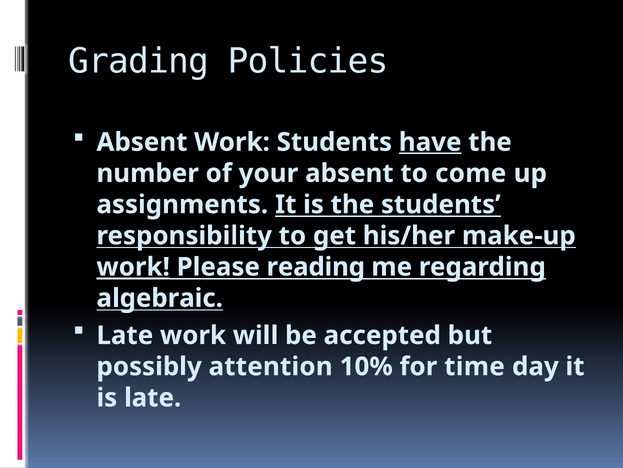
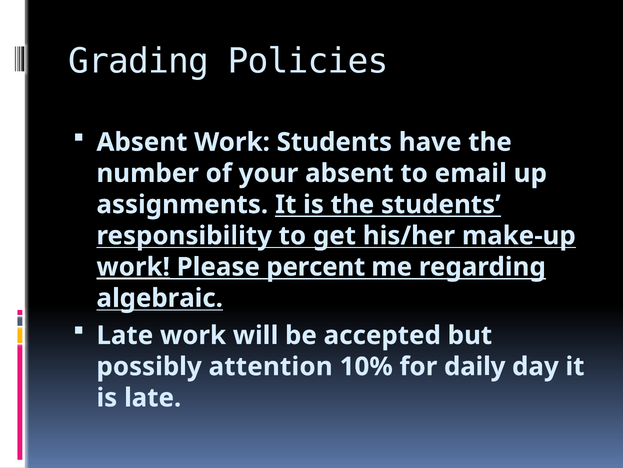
have underline: present -> none
come: come -> email
reading: reading -> percent
time: time -> daily
